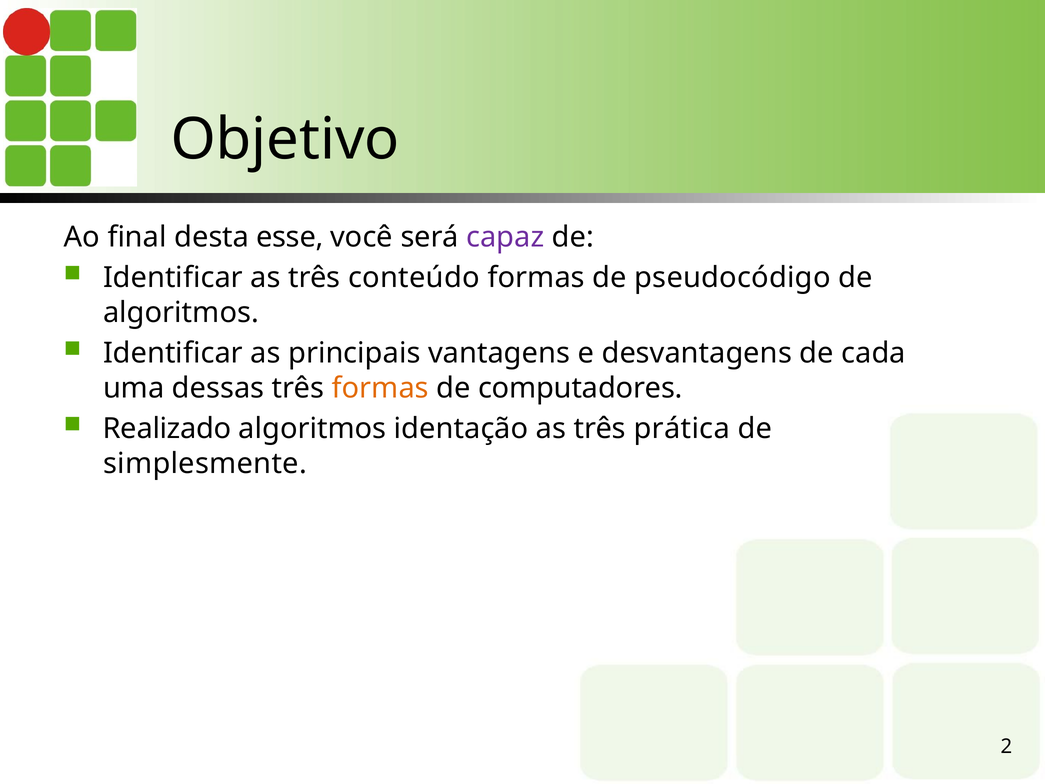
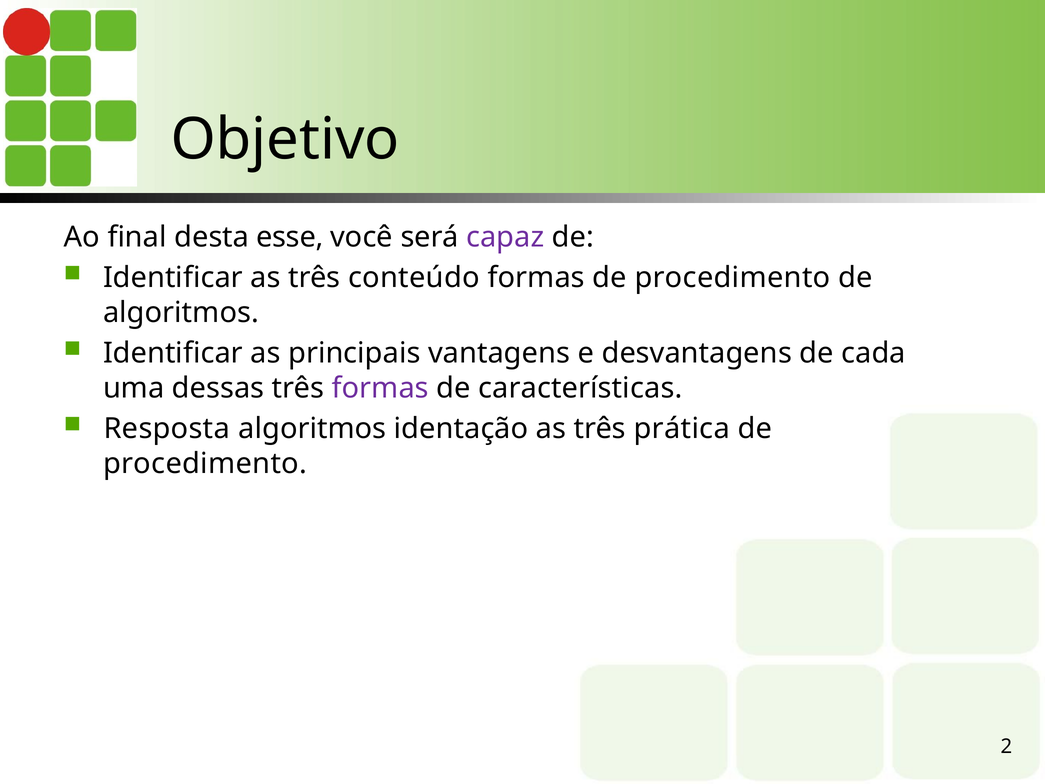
formas de pseudocódigo: pseudocódigo -> procedimento
formas at (380, 388) colour: orange -> purple
computadores: computadores -> características
Realizado: Realizado -> Resposta
simplesmente at (205, 464): simplesmente -> procedimento
